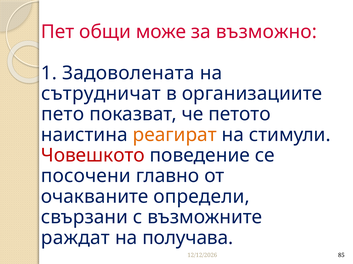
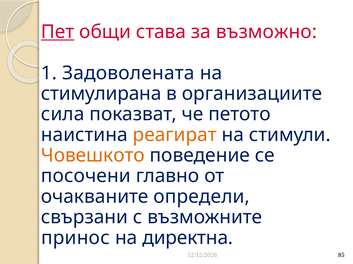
Пет underline: none -> present
може: може -> става
сътрудничат: сътрудничат -> стимулирана
пето: пето -> сила
Човешкото colour: red -> orange
раждат: раждат -> принос
получава: получава -> директна
